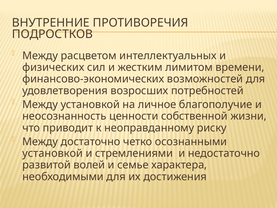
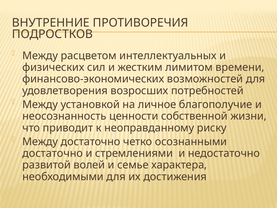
установкой at (53, 153): установкой -> достаточно
